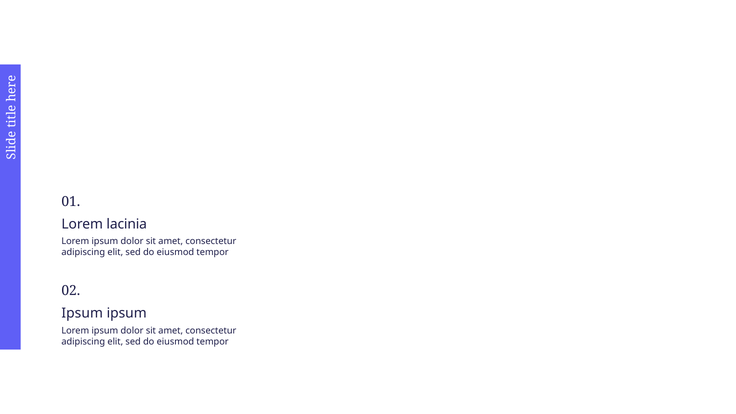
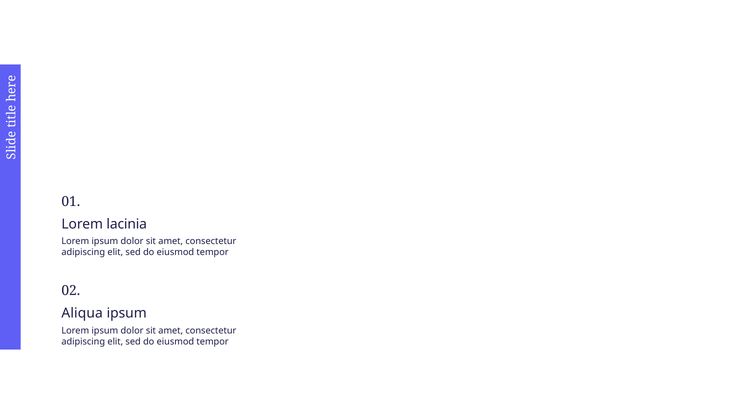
Ipsum at (82, 313): Ipsum -> Aliqua
